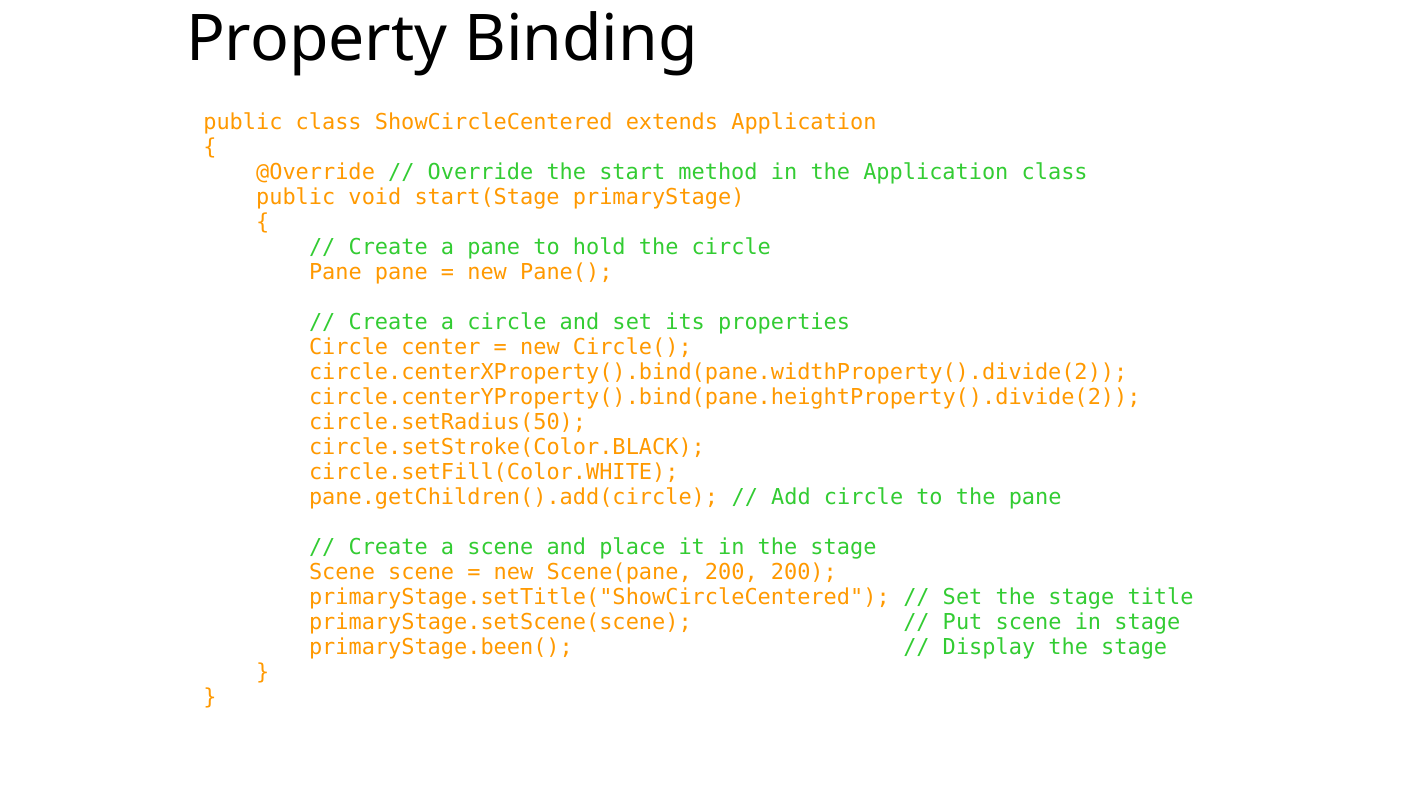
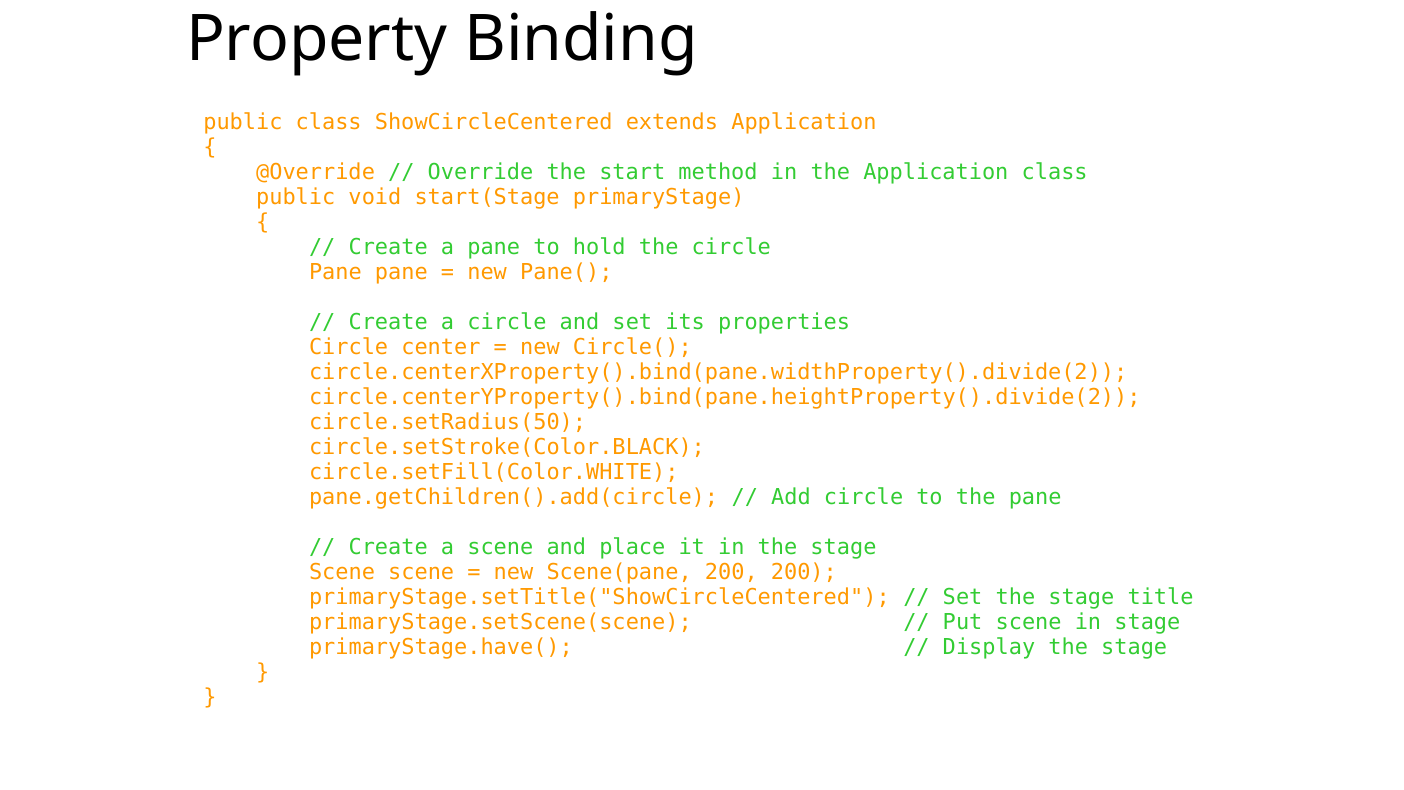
primaryStage.been(: primaryStage.been( -> primaryStage.have(
